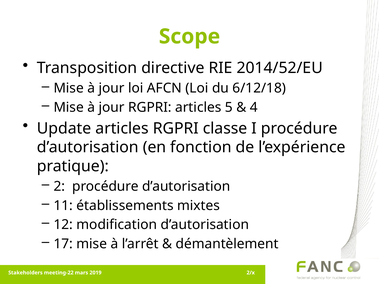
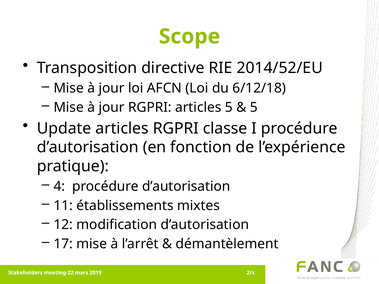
4 at (254, 107): 4 -> 5
2: 2 -> 4
